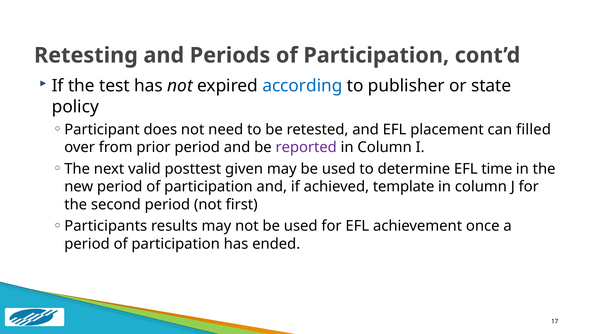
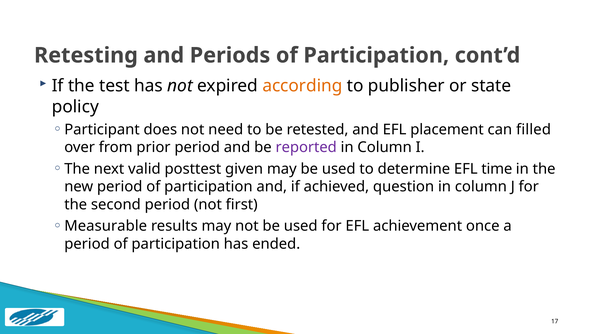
according colour: blue -> orange
template: template -> question
Participants: Participants -> Measurable
